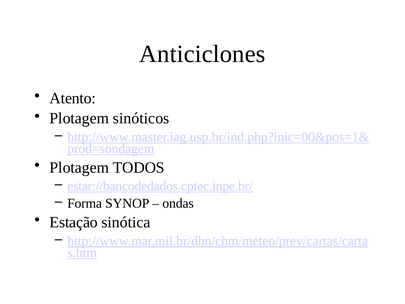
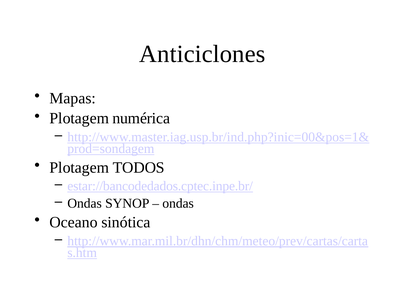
Atento: Atento -> Mapas
sinóticos: sinóticos -> numérica
Forma at (85, 203): Forma -> Ondas
Estação: Estação -> Oceano
